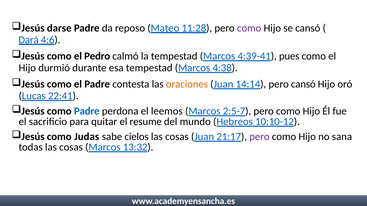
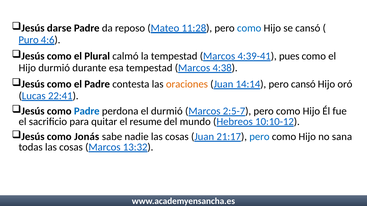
como at (249, 28) colour: purple -> blue
Dará: Dará -> Puro
Pedro: Pedro -> Plural
el leemos: leemos -> durmió
Judas: Judas -> Jonás
cielos: cielos -> nadie
pero at (259, 137) colour: purple -> blue
